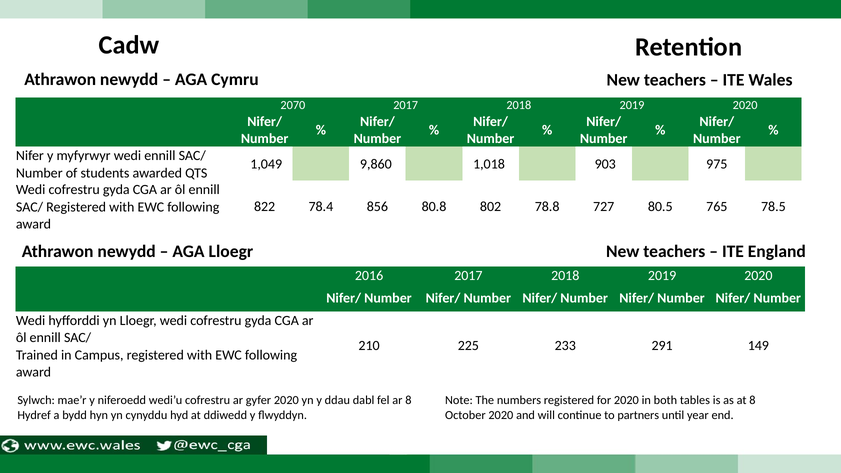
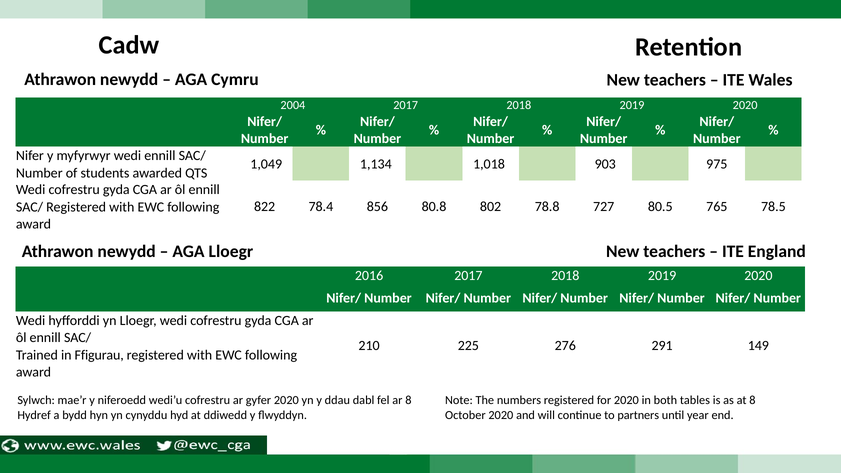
2070: 2070 -> 2004
9,860: 9,860 -> 1,134
233: 233 -> 276
Campus: Campus -> Ffigurau
